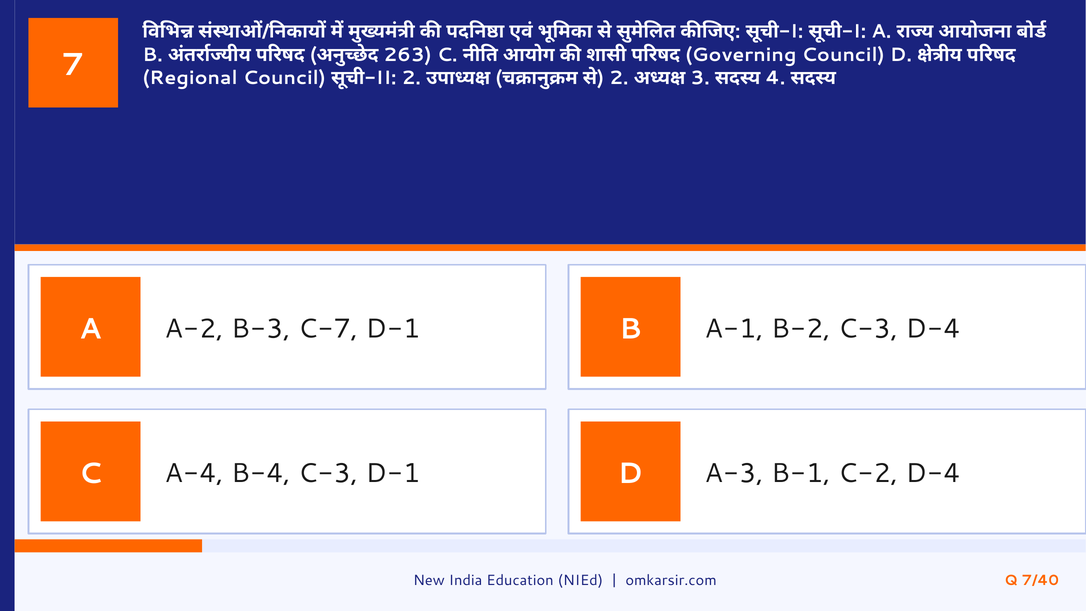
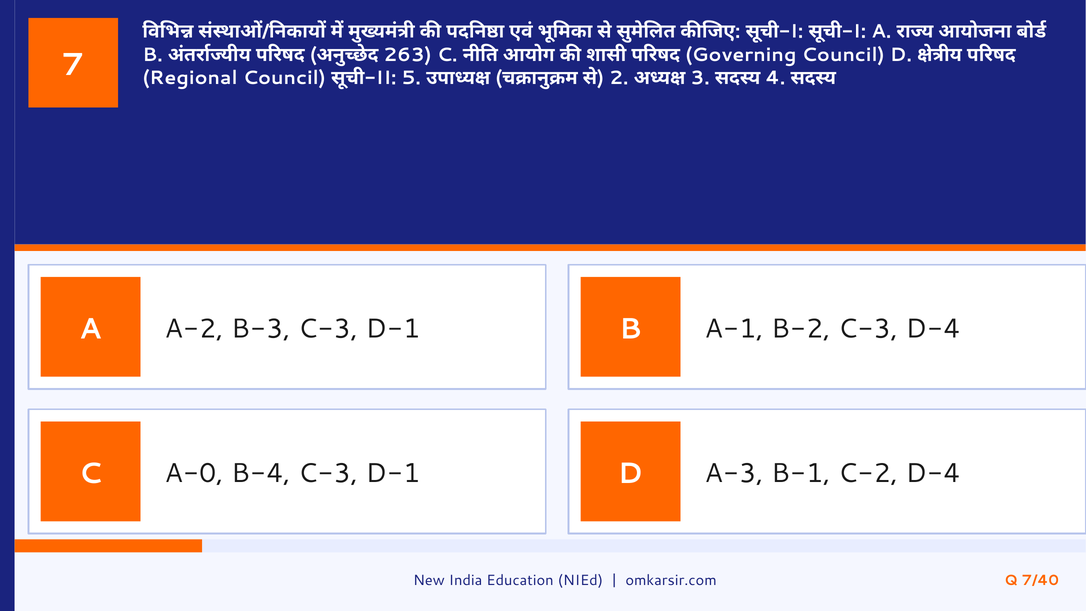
2 at (411, 78): 2 -> 5
B-3 C-7: C-7 -> C-3
A-4: A-4 -> A-0
